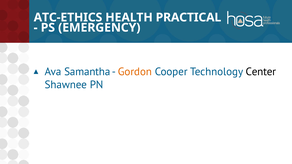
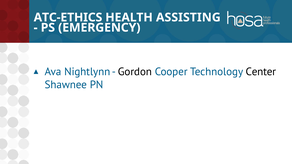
PRACTICAL: PRACTICAL -> ASSISTING
Samantha: Samantha -> Nightlynn
Gordon colour: orange -> black
